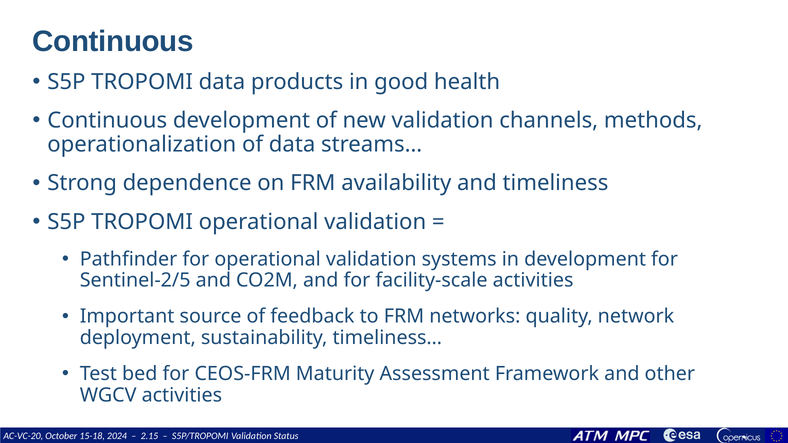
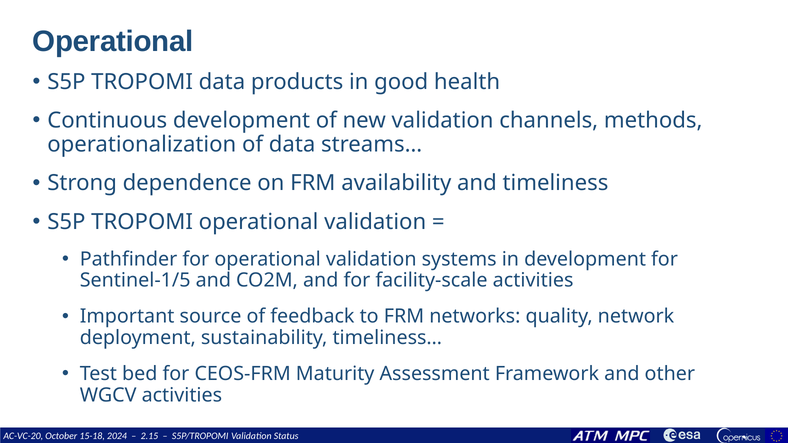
Continuous at (113, 42): Continuous -> Operational
Sentinel-2/5: Sentinel-2/5 -> Sentinel-1/5
